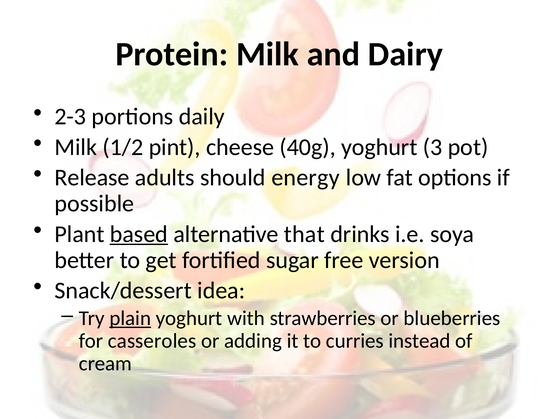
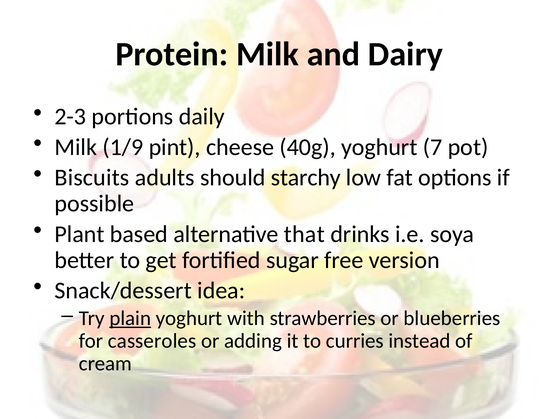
1/2: 1/2 -> 1/9
3: 3 -> 7
Release: Release -> Biscuits
energy: energy -> starchy
based underline: present -> none
